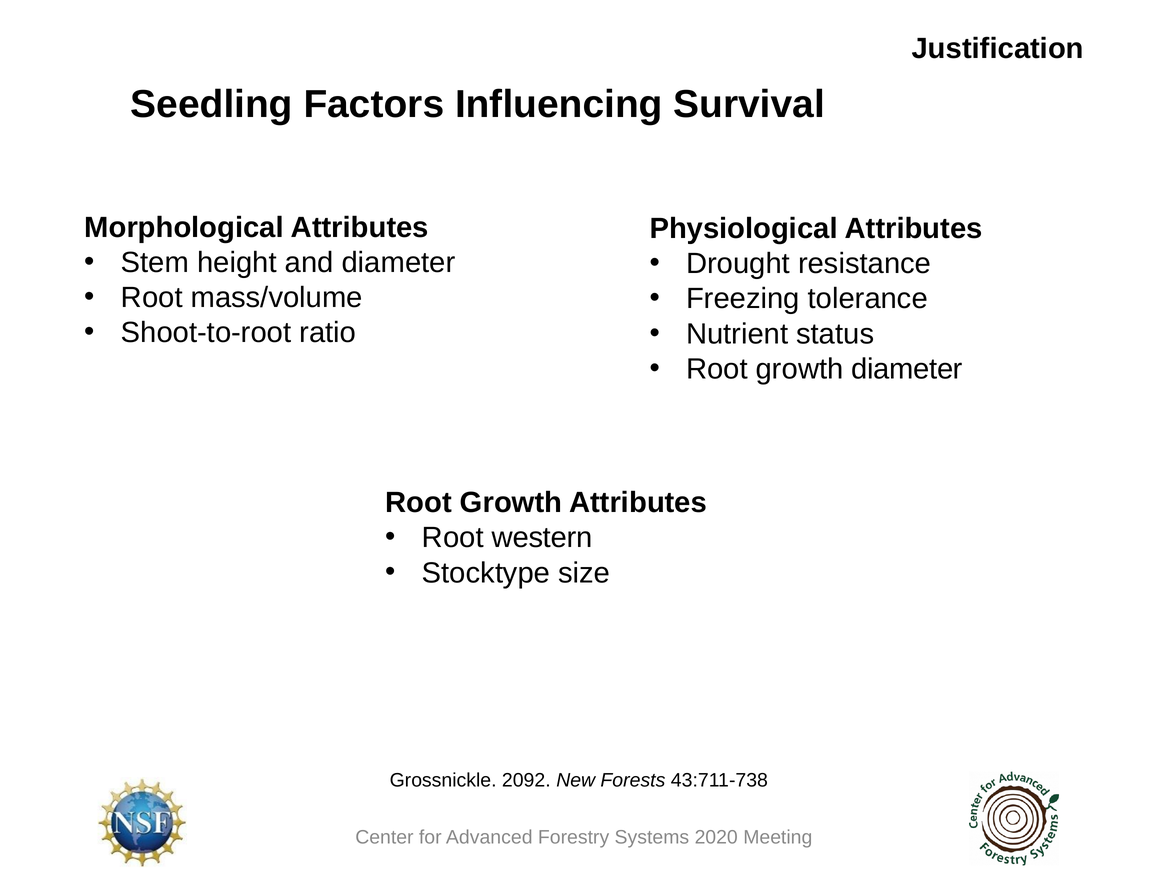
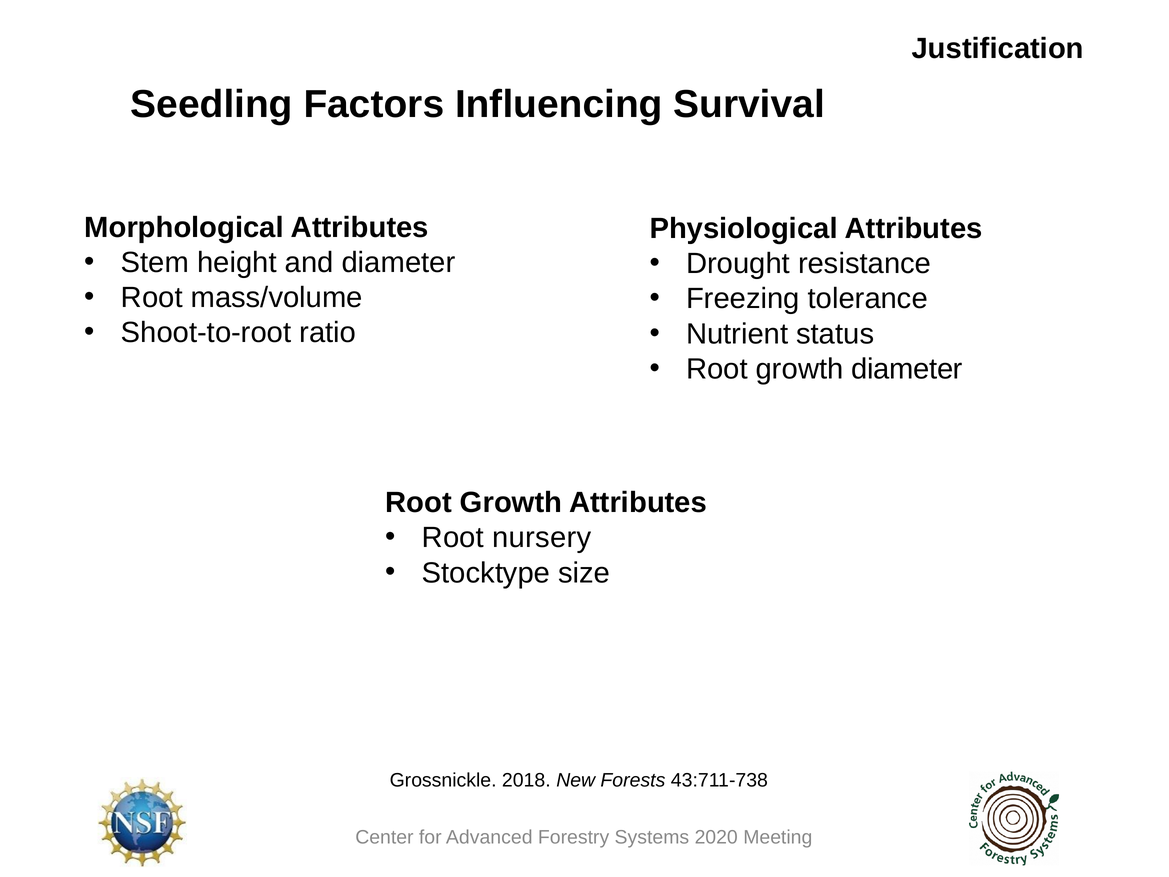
western: western -> nursery
2092: 2092 -> 2018
